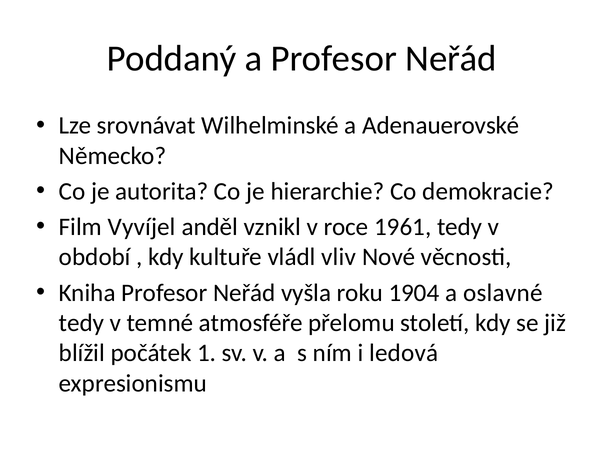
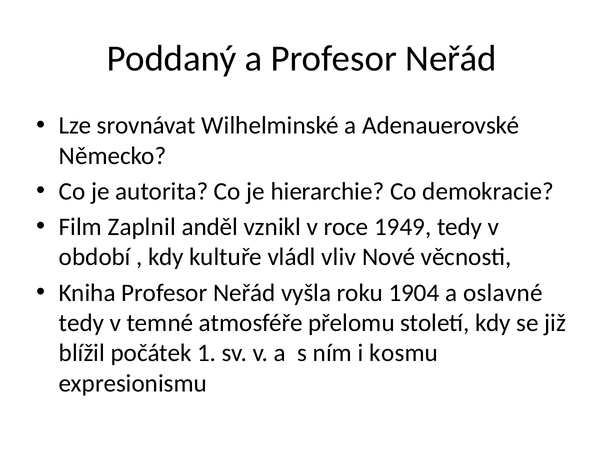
Vyvíjel: Vyvíjel -> Zaplnil
1961: 1961 -> 1949
ledová: ledová -> kosmu
